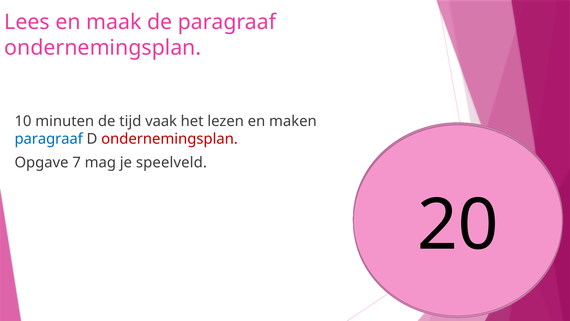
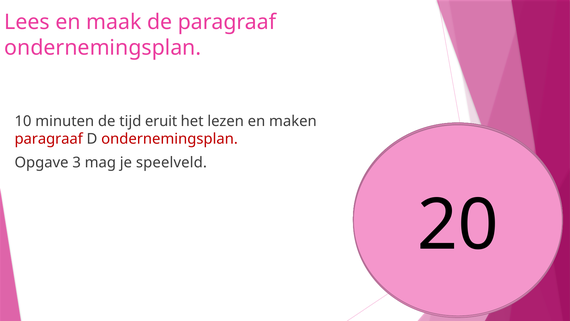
vaak: vaak -> eruit
paragraaf at (49, 139) colour: blue -> red
7: 7 -> 3
